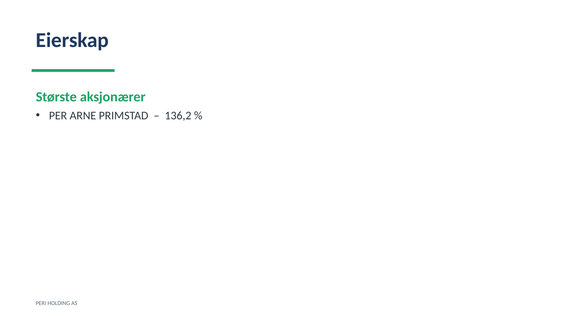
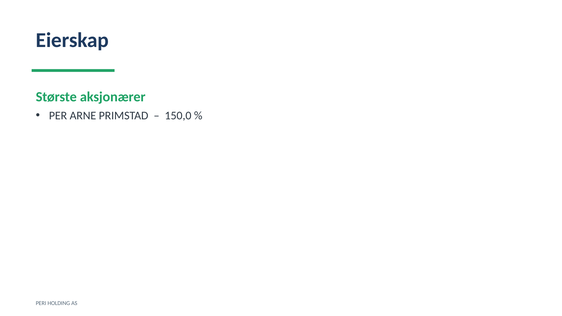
136,2: 136,2 -> 150,0
